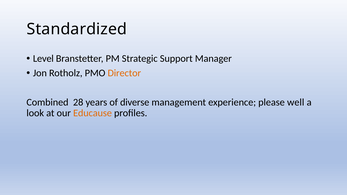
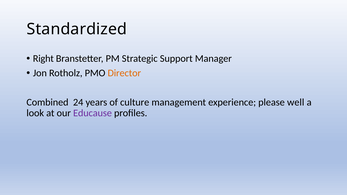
Level: Level -> Right
28: 28 -> 24
diverse: diverse -> culture
Educause colour: orange -> purple
